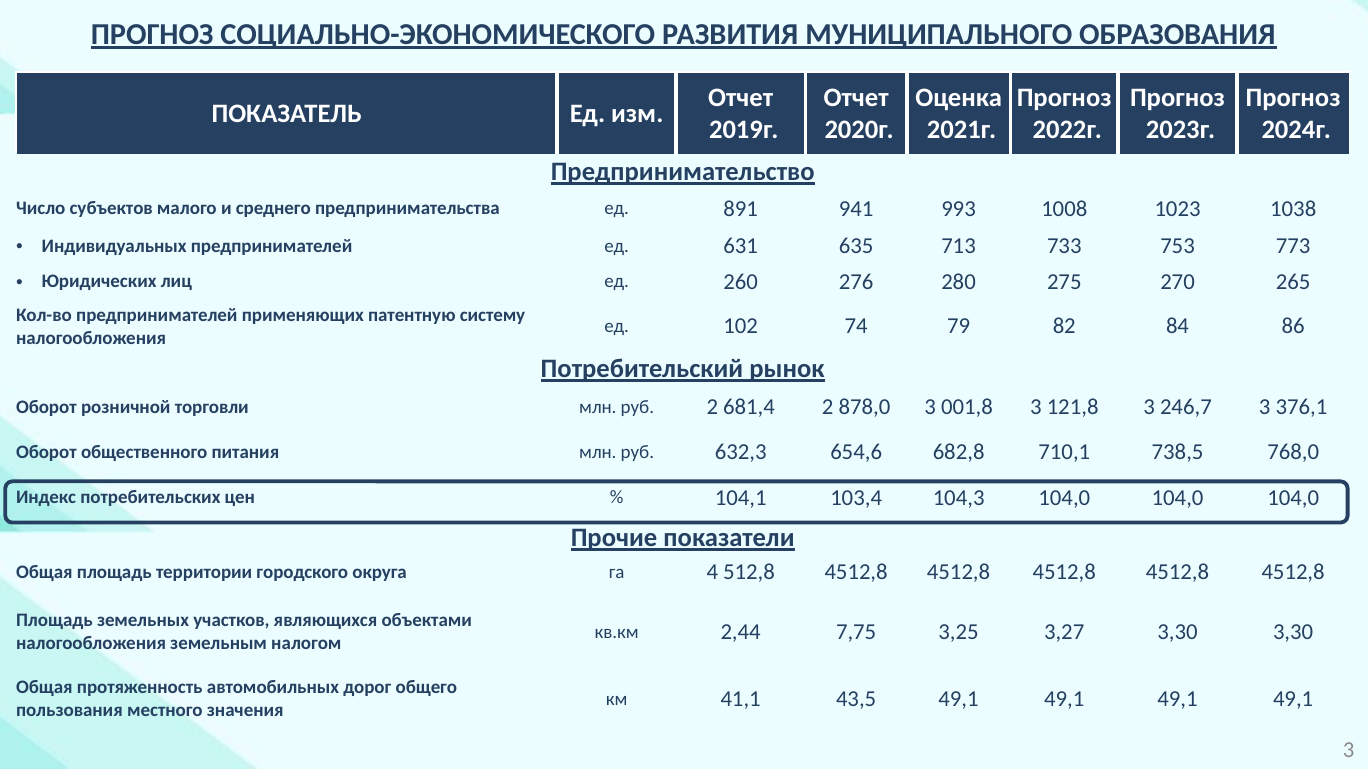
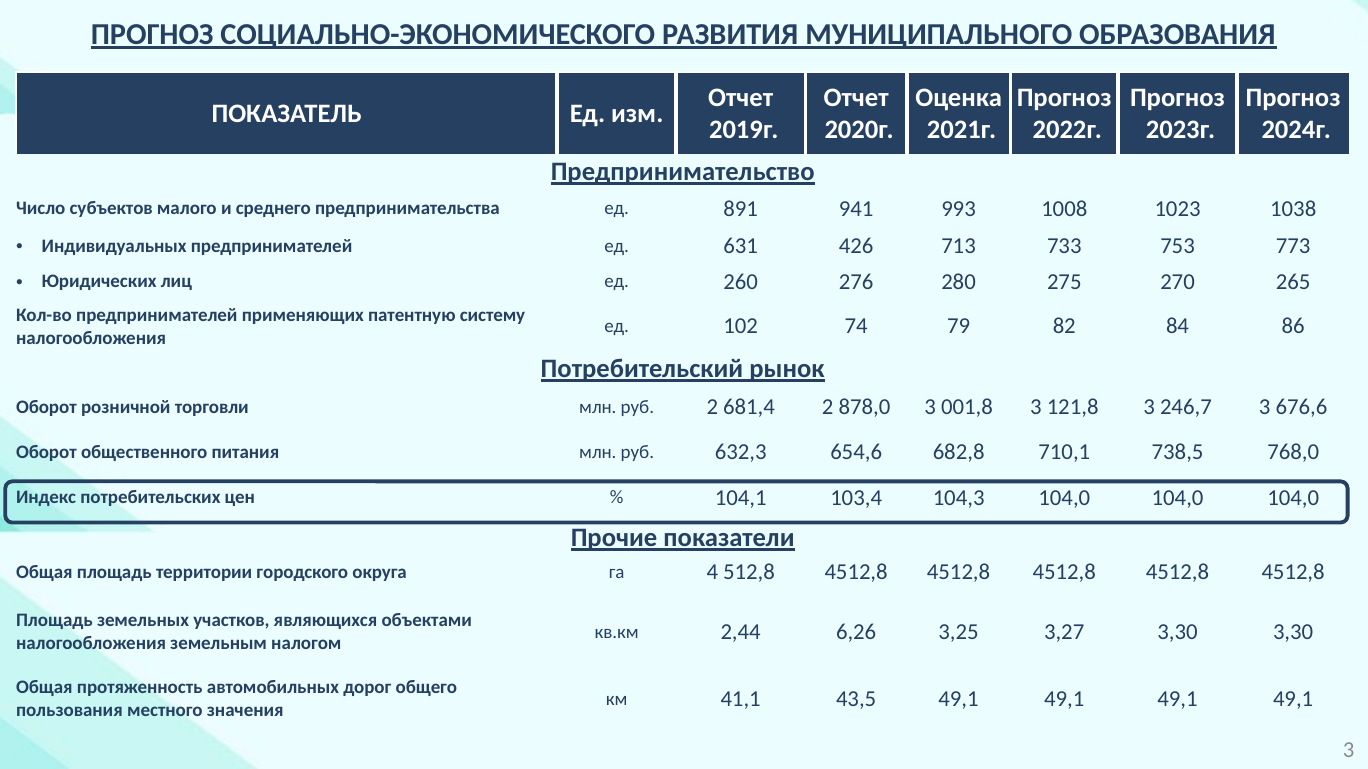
635: 635 -> 426
376,1: 376,1 -> 676,6
7,75: 7,75 -> 6,26
